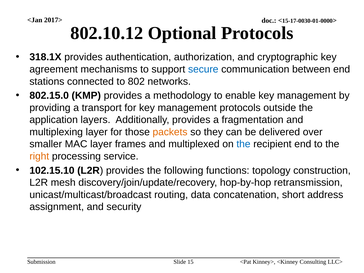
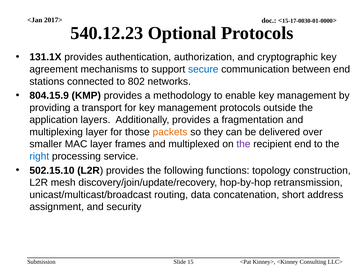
802.10.12: 802.10.12 -> 540.12.23
318.1X: 318.1X -> 131.1X
802.15.0: 802.15.0 -> 804.15.9
the at (243, 144) colour: blue -> purple
right colour: orange -> blue
102.15.10: 102.15.10 -> 502.15.10
